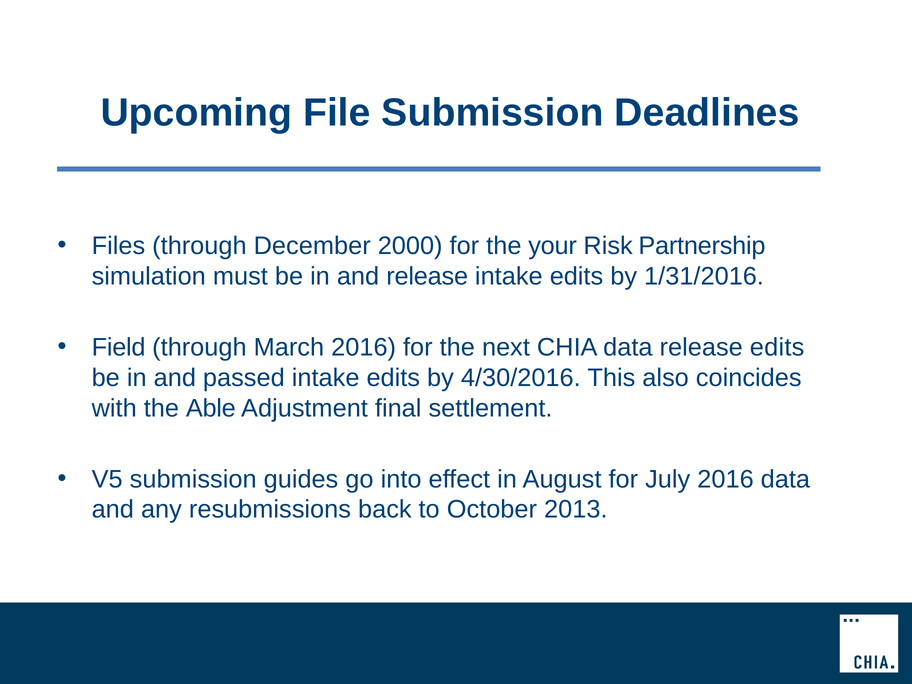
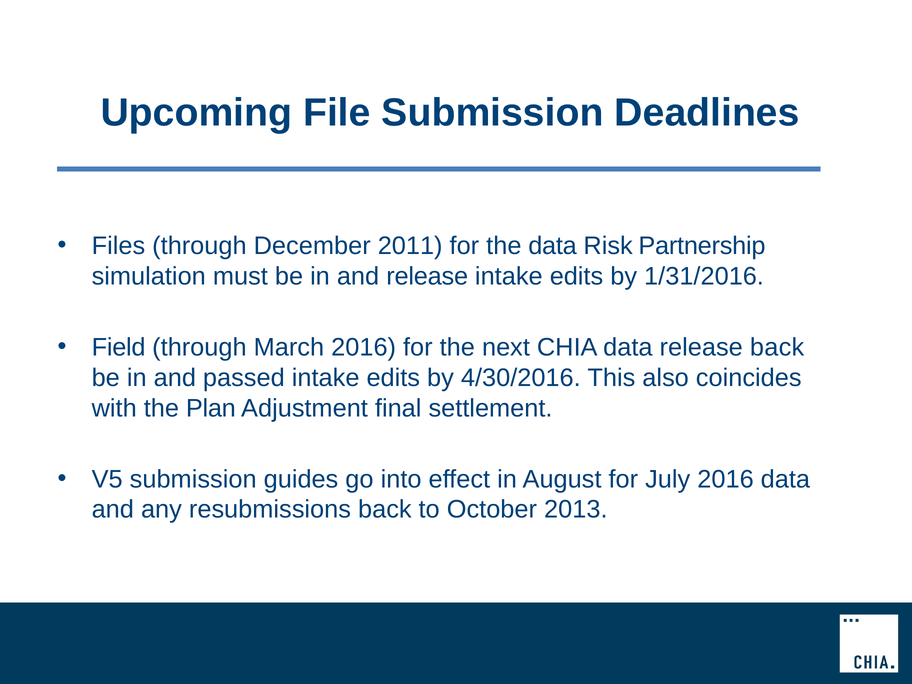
2000: 2000 -> 2011
the your: your -> data
release edits: edits -> back
Able: Able -> Plan
